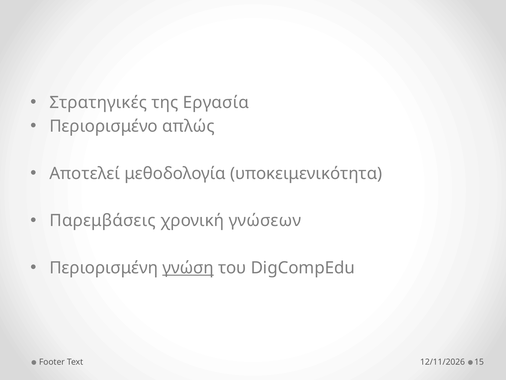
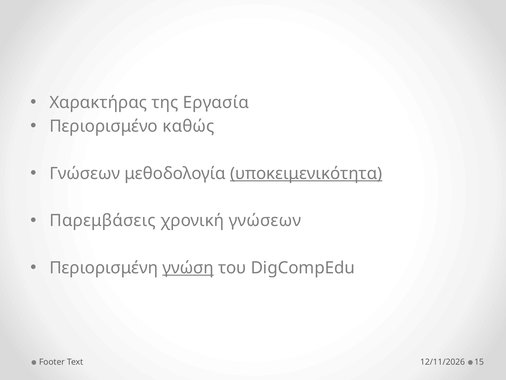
Στρατηγικές: Στρατηγικές -> Χαρακτήρας
απλώς: απλώς -> καθώς
Αποτελεί at (85, 173): Αποτελεί -> Γνώσεων
υποκειμενικότητα underline: none -> present
